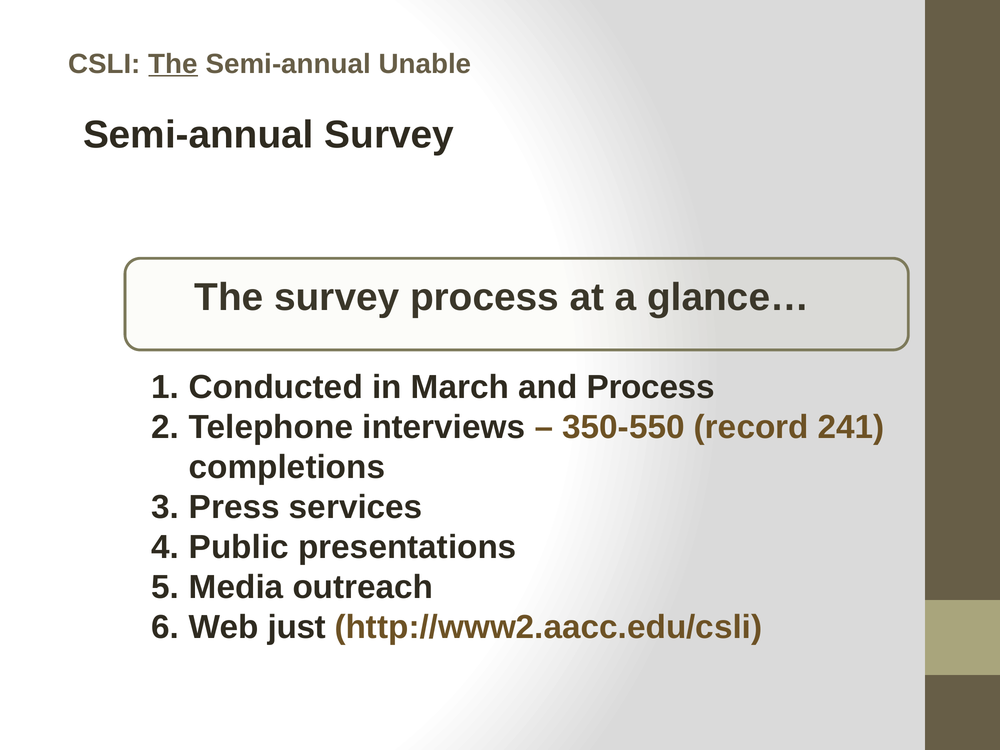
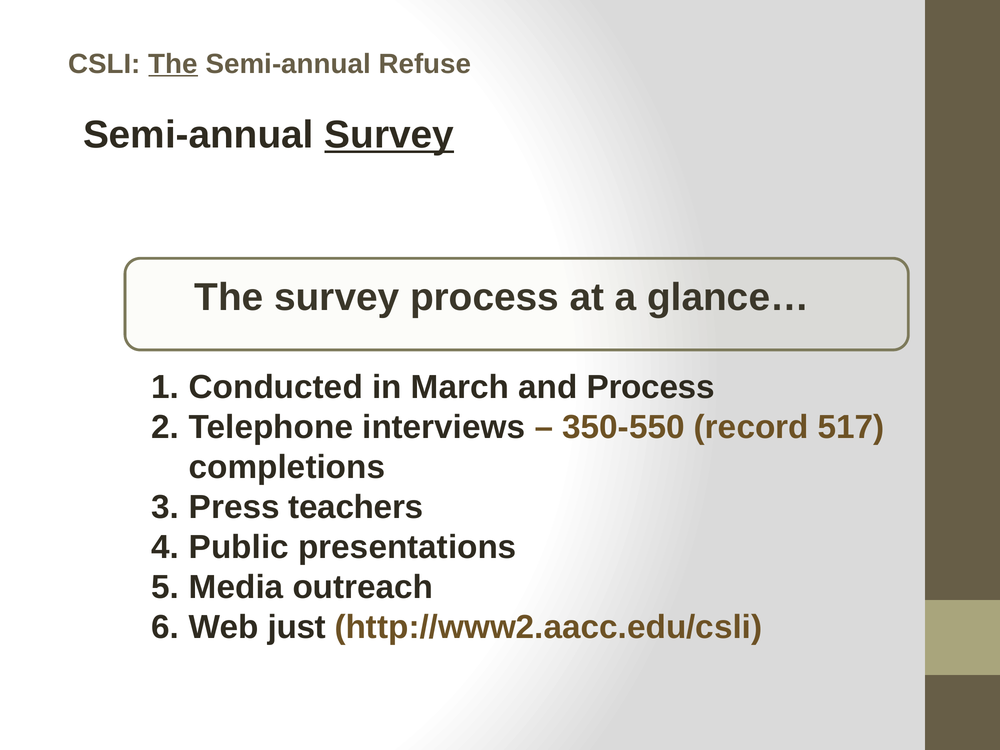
Unable: Unable -> Refuse
Survey at (389, 135) underline: none -> present
241: 241 -> 517
services: services -> teachers
